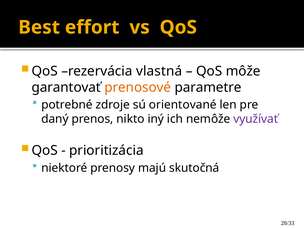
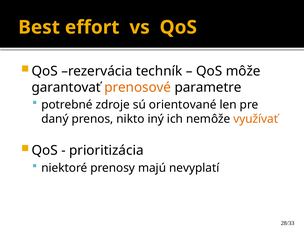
vlastná: vlastná -> techník
využívať colour: purple -> orange
skutočná: skutočná -> nevyplatí
